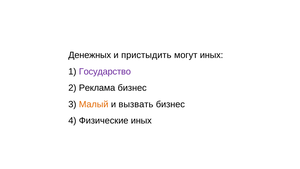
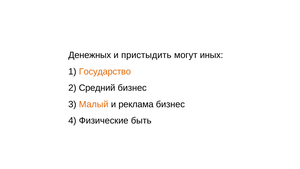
Государство colour: purple -> orange
Реклама: Реклама -> Средний
вызвать: вызвать -> реклама
Физические иных: иных -> быть
